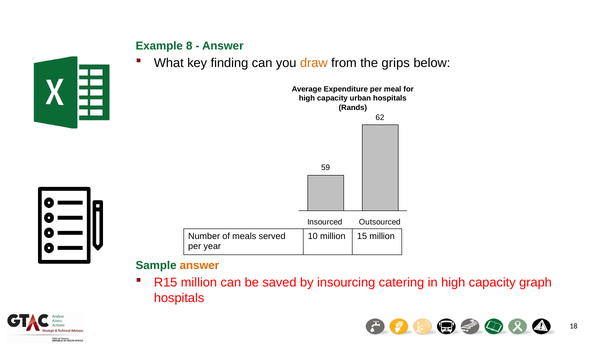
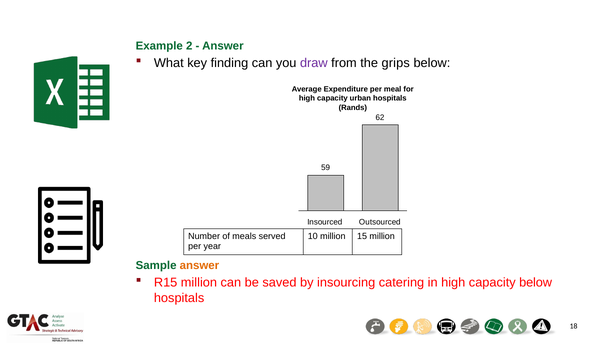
8: 8 -> 2
draw colour: orange -> purple
capacity graph: graph -> below
